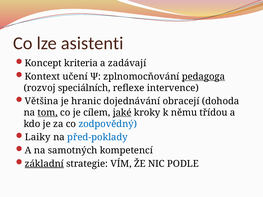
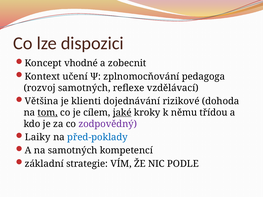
asistenti: asistenti -> dispozici
kriteria: kriteria -> vhodné
zadávají: zadávají -> zobecnit
pedagoga underline: present -> none
rozvoj speciálních: speciálních -> samotných
intervence: intervence -> vzdělávací
hranic: hranic -> klienti
obracejí: obracejí -> rizikové
zodpovědný colour: blue -> purple
základní underline: present -> none
